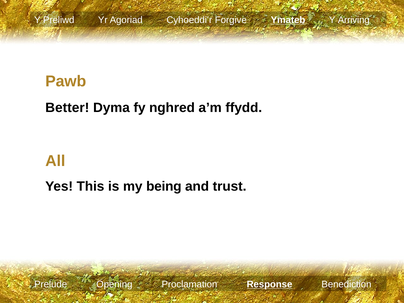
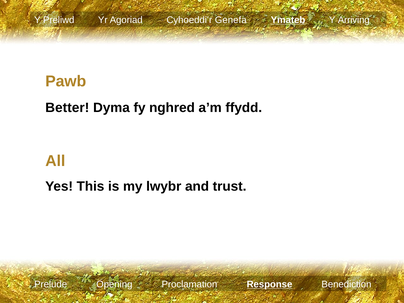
Forgive: Forgive -> Genefa
being: being -> lwybr
